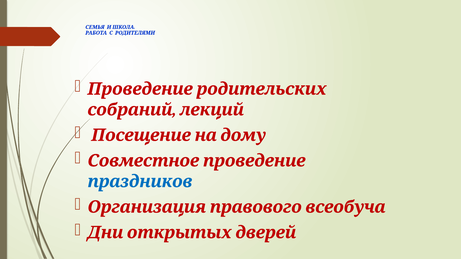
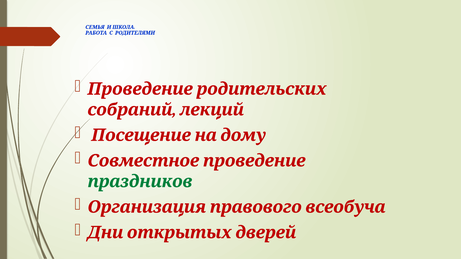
праздников colour: blue -> green
